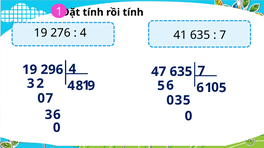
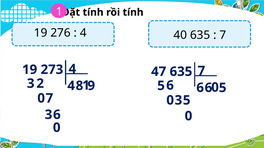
41: 41 -> 40
296: 296 -> 273
1 at (208, 88): 1 -> 6
